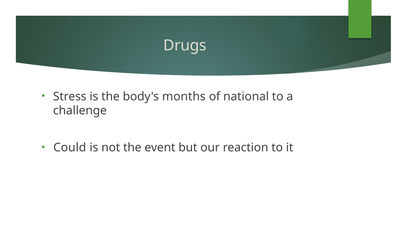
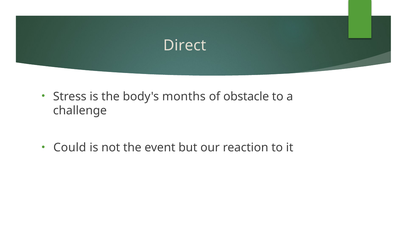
Drugs: Drugs -> Direct
national: national -> obstacle
